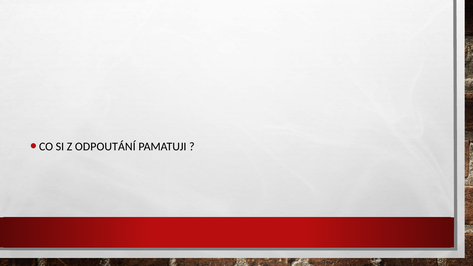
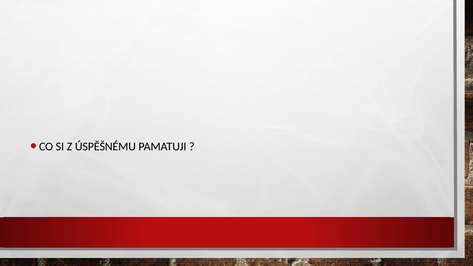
ODPOUTÁNÍ: ODPOUTÁNÍ -> ÚSPĚŠNÉMU
